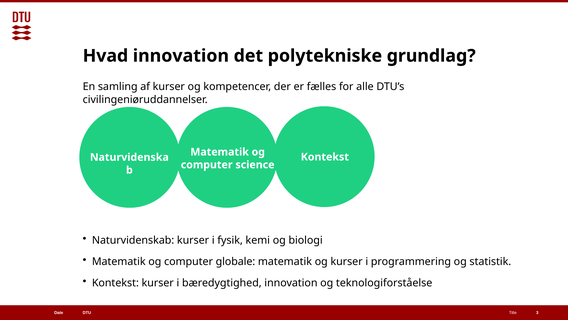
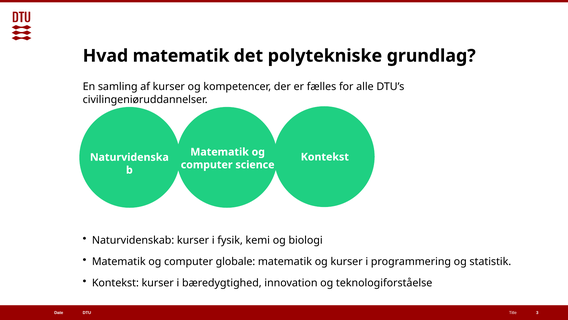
Hvad innovation: innovation -> matematik
